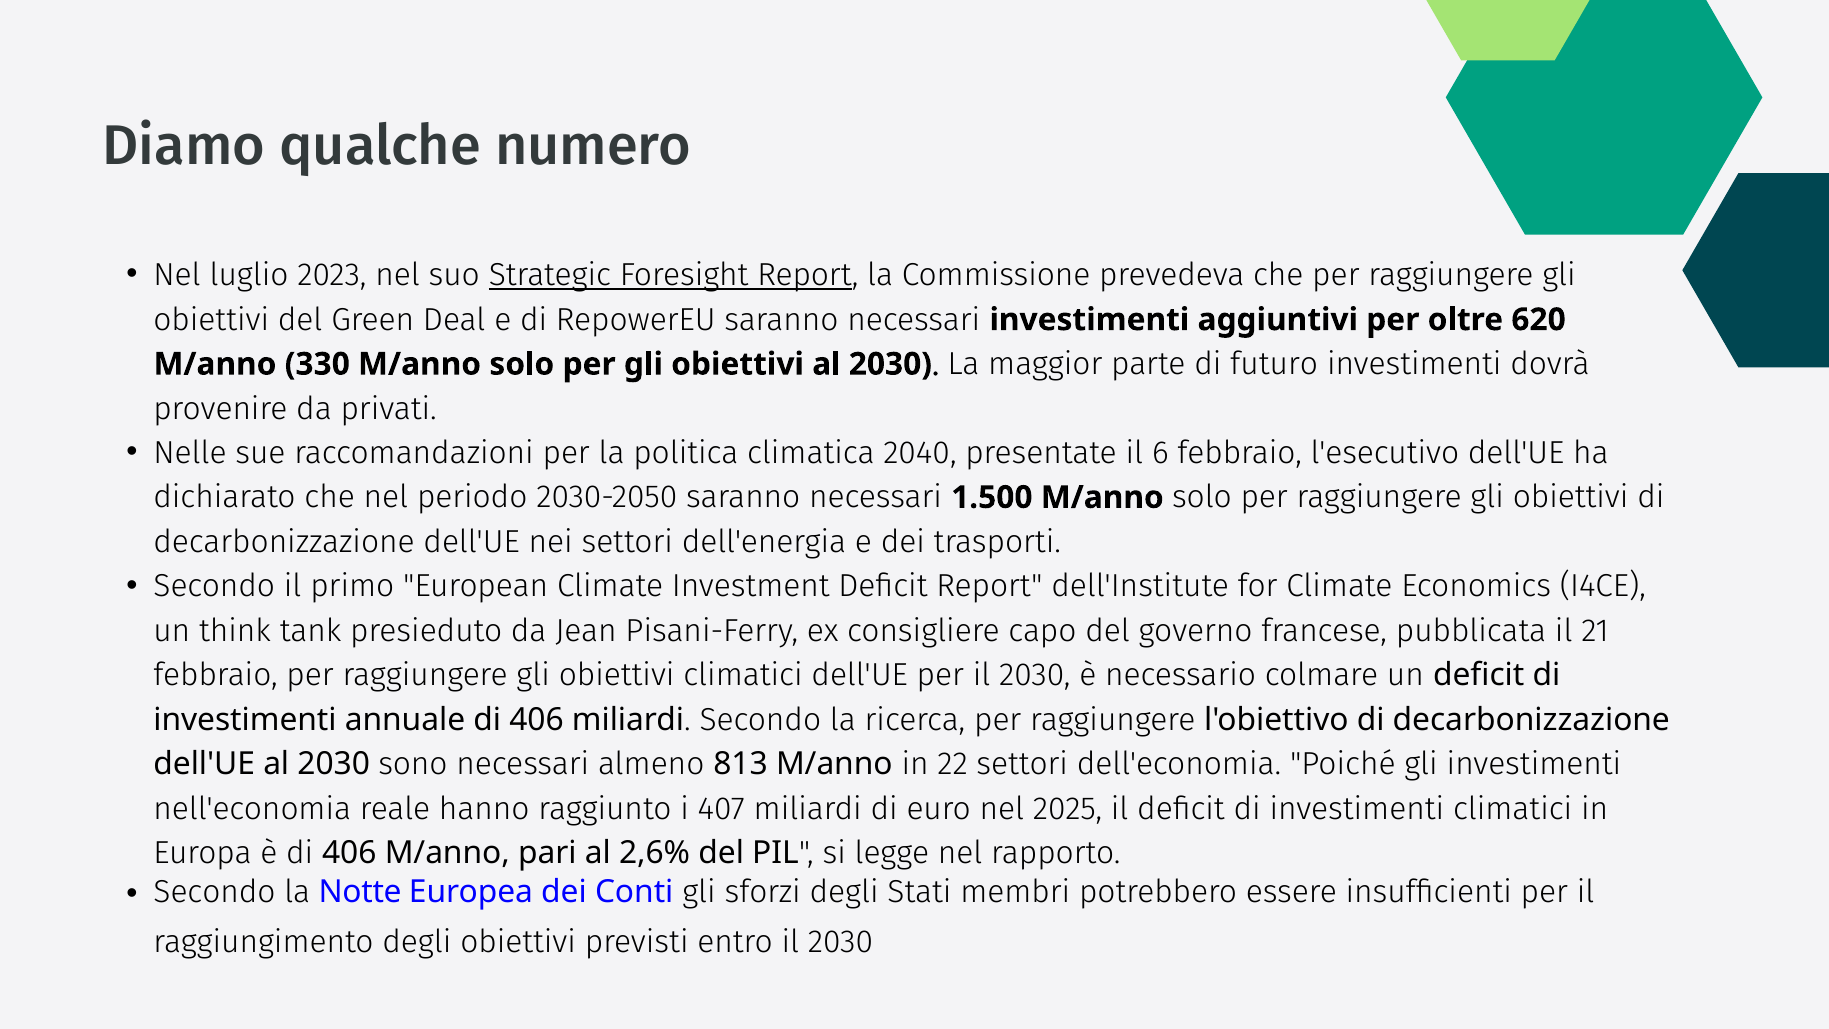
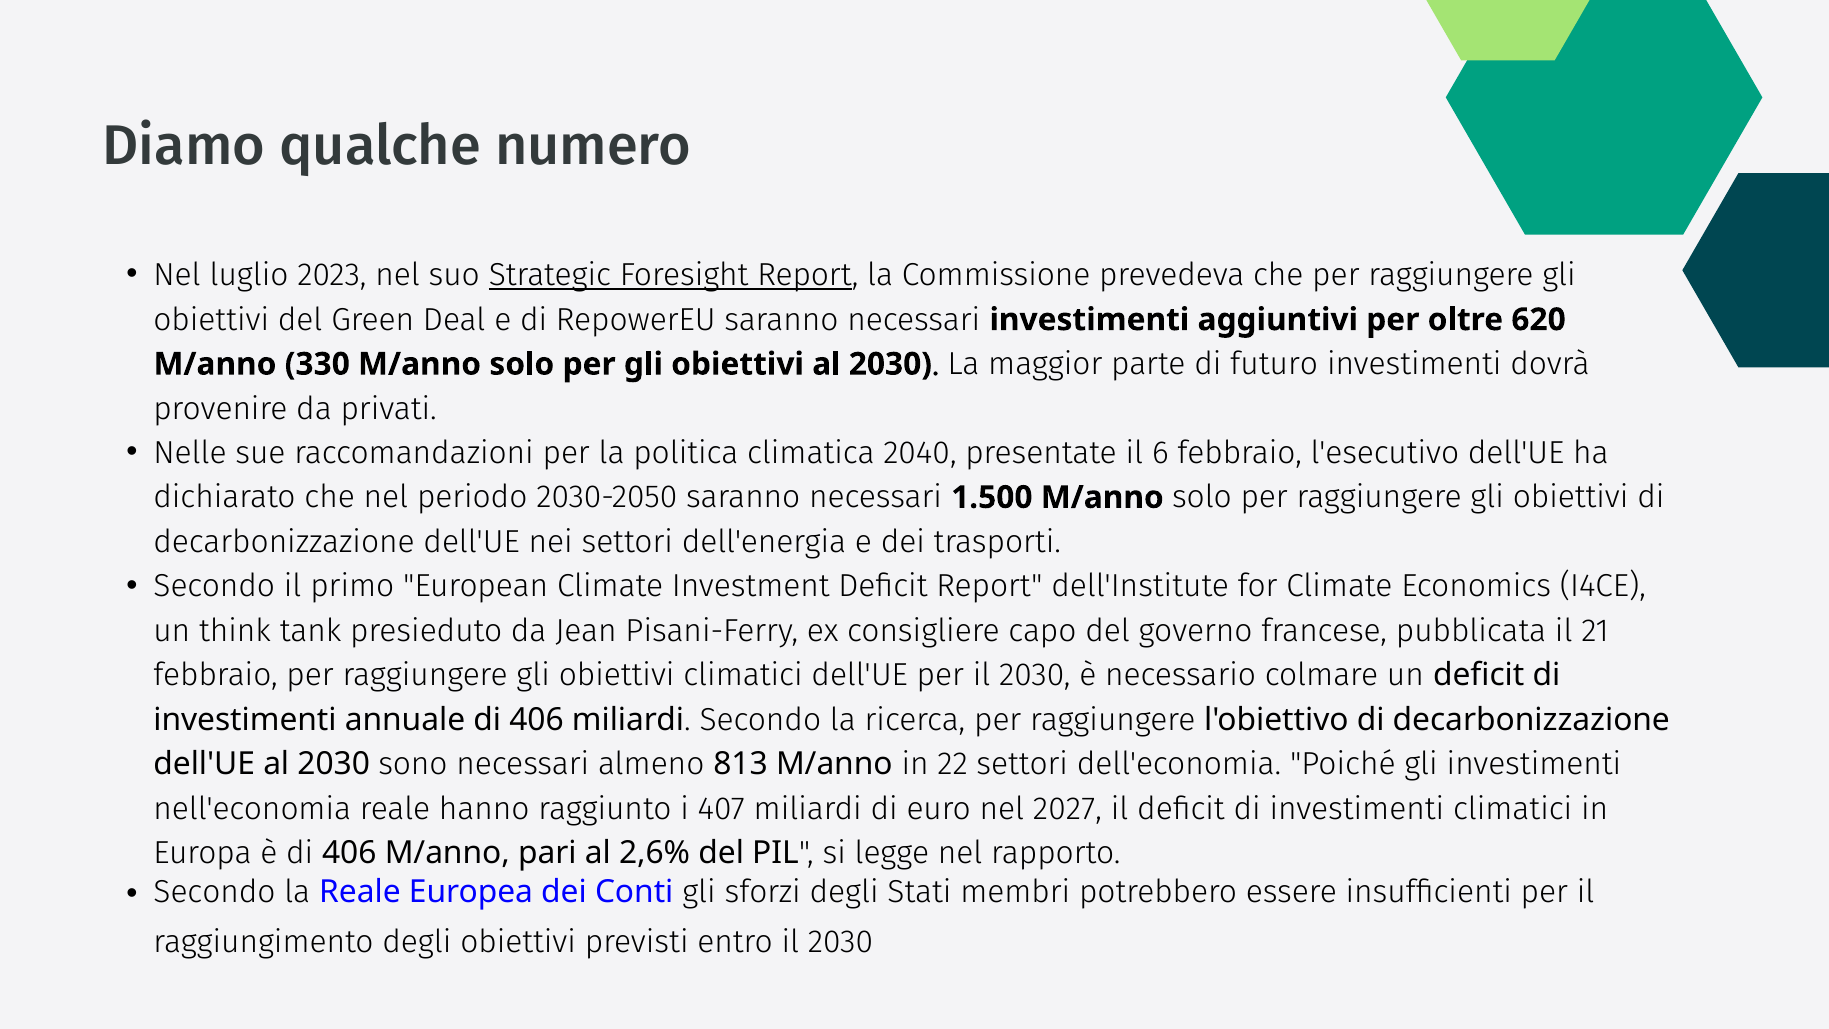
2025: 2025 -> 2027
la Notte: Notte -> Reale
